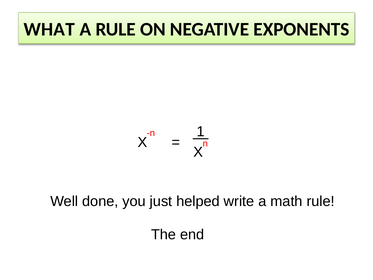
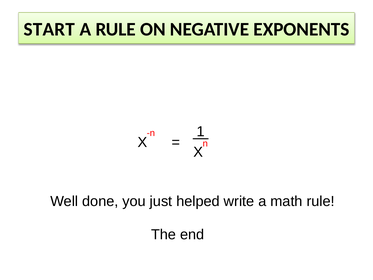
WHAT: WHAT -> START
